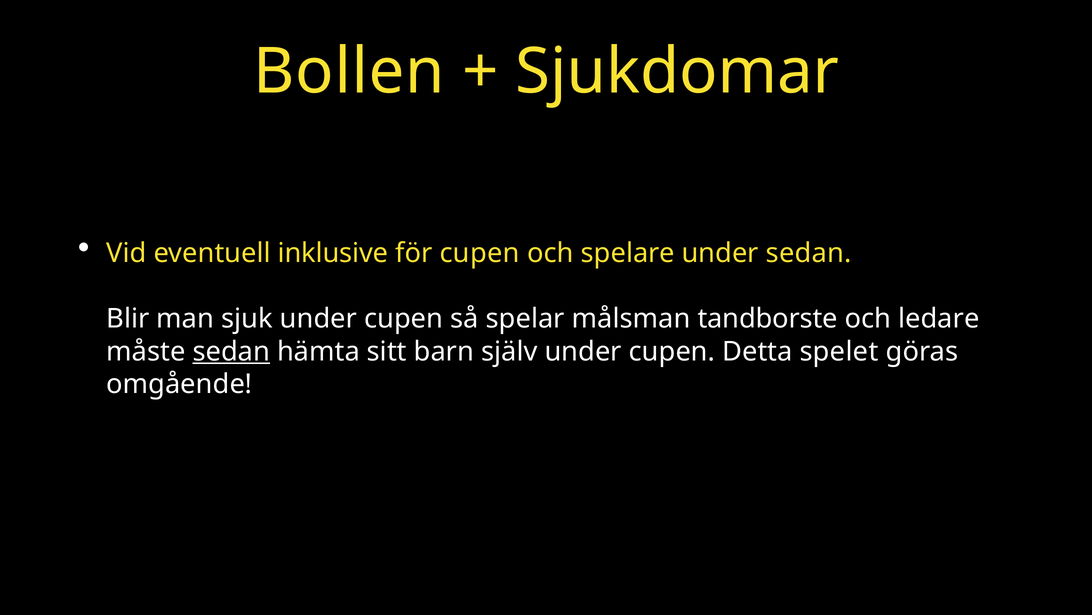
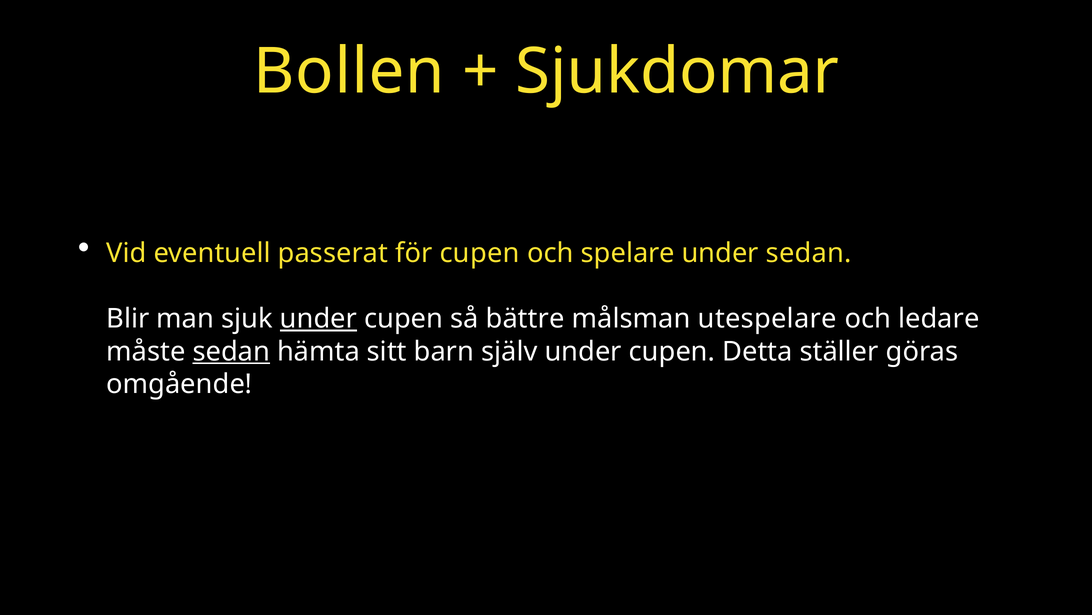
inklusive: inklusive -> passerat
under at (318, 318) underline: none -> present
spelar: spelar -> bättre
tandborste: tandborste -> utespelare
spelet: spelet -> ställer
